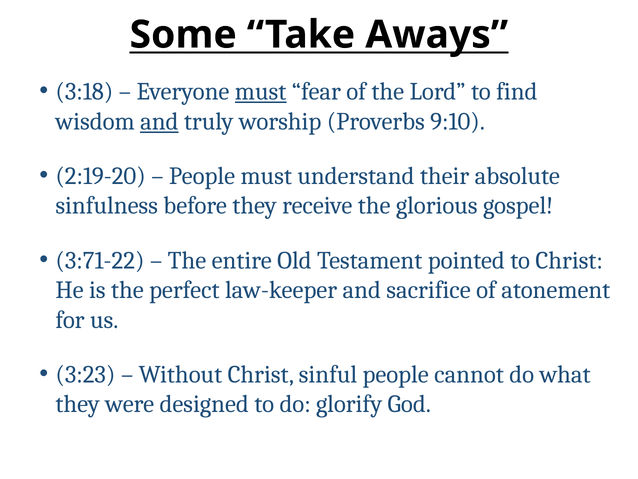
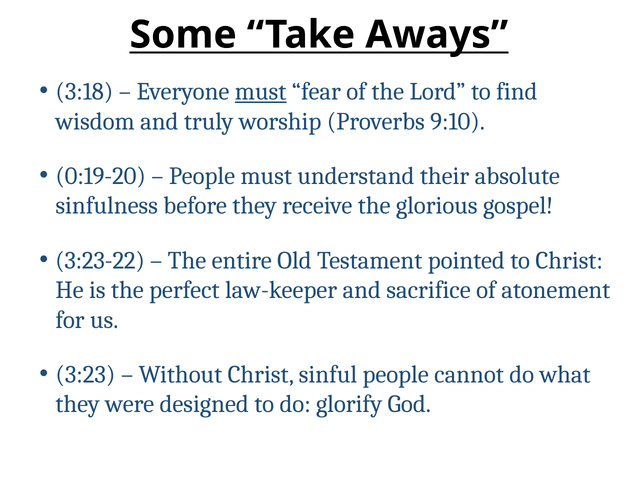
and at (159, 121) underline: present -> none
2:19-20: 2:19-20 -> 0:19-20
3:71-22: 3:71-22 -> 3:23-22
